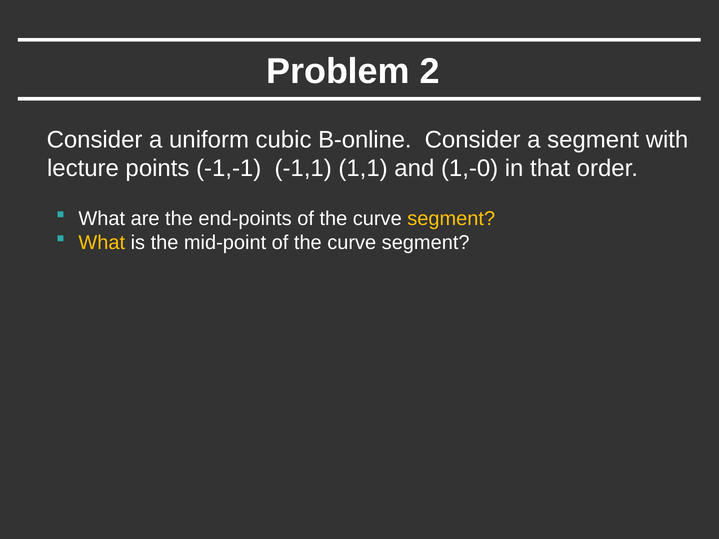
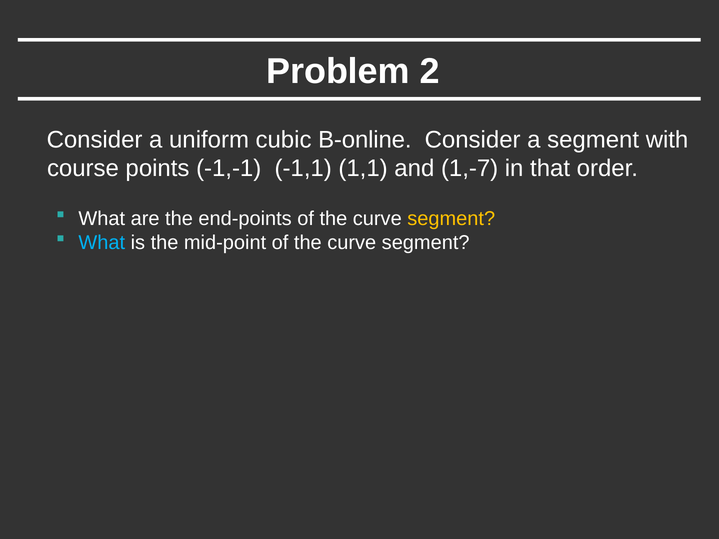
lecture: lecture -> course
1,-0: 1,-0 -> 1,-7
What at (102, 243) colour: yellow -> light blue
